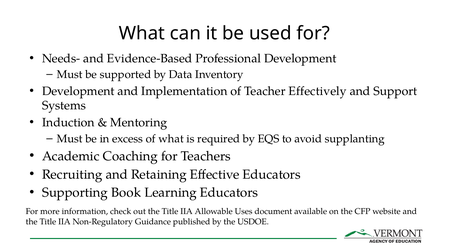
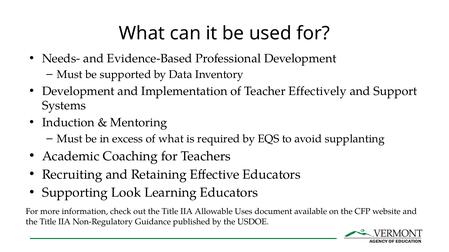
Book: Book -> Look
